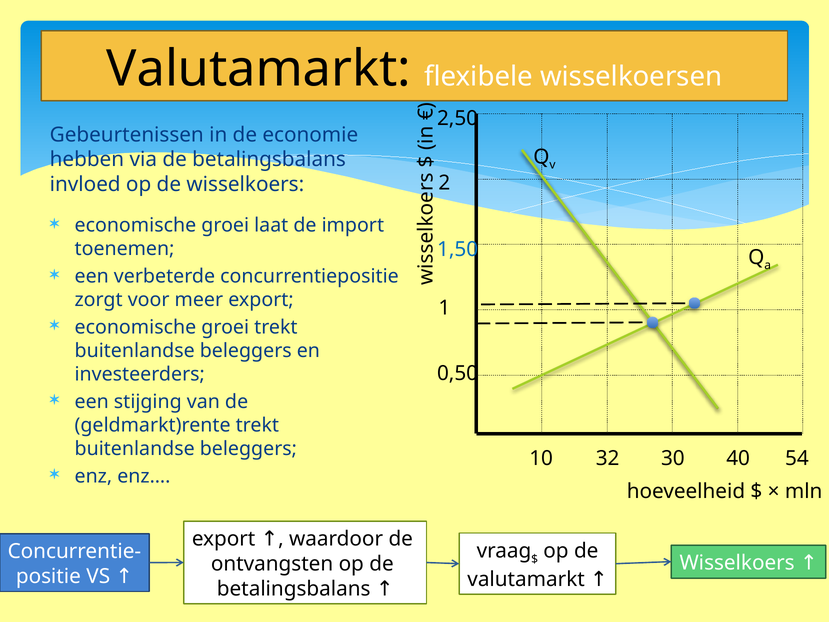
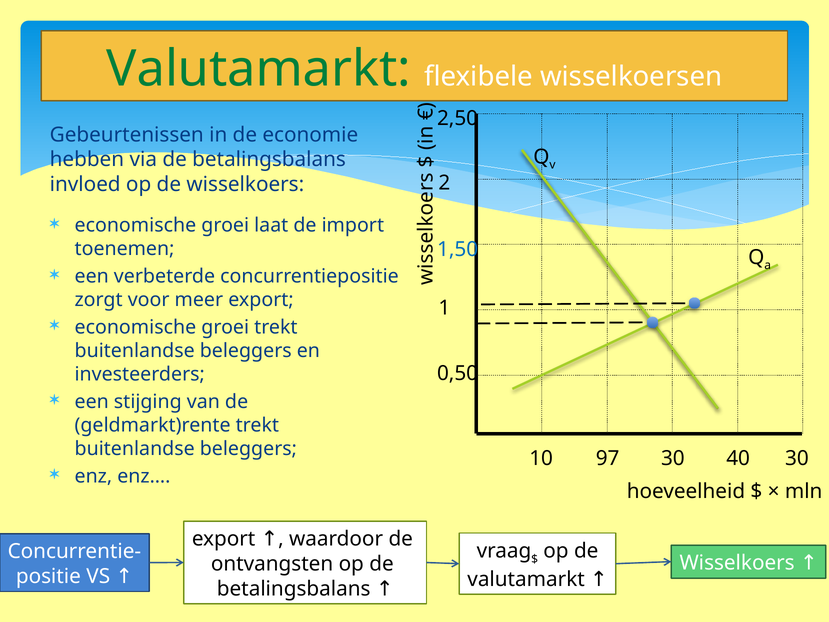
Valutamarkt at (259, 69) colour: black -> green
32: 32 -> 97
40 54: 54 -> 30
